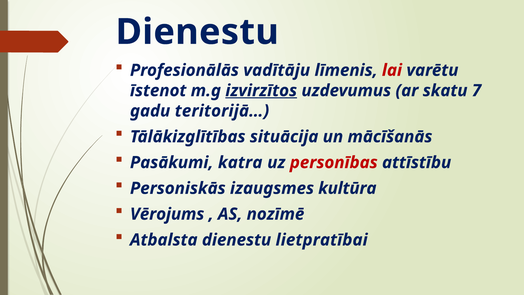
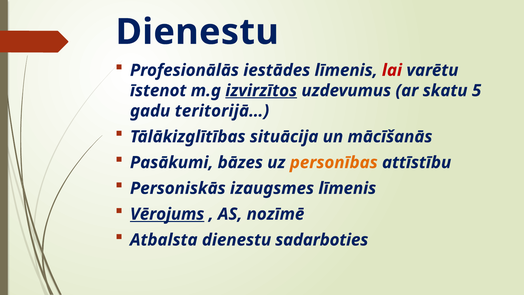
vadītāju: vadītāju -> iestādes
7: 7 -> 5
katra: katra -> bāzes
personības colour: red -> orange
izaugsmes kultūra: kultūra -> līmenis
Vērojums underline: none -> present
lietpratībai: lietpratībai -> sadarboties
